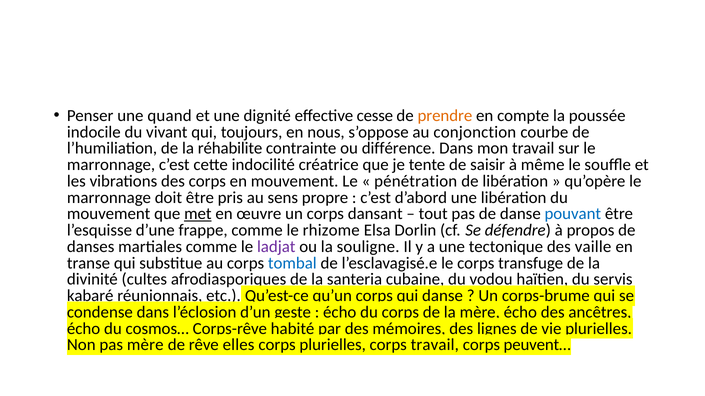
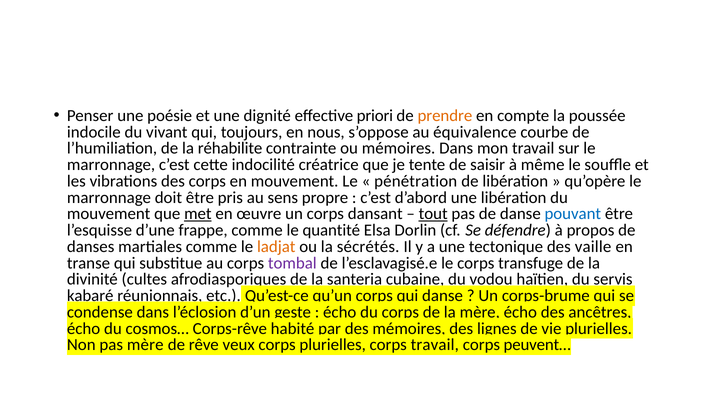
quand: quand -> poésie
cesse: cesse -> priori
conjonction: conjonction -> équivalence
ou différence: différence -> mémoires
tout underline: none -> present
rhizome: rhizome -> quantité
ladjat colour: purple -> orange
souligne: souligne -> sécrétés
tombal colour: blue -> purple
elles: elles -> veux
